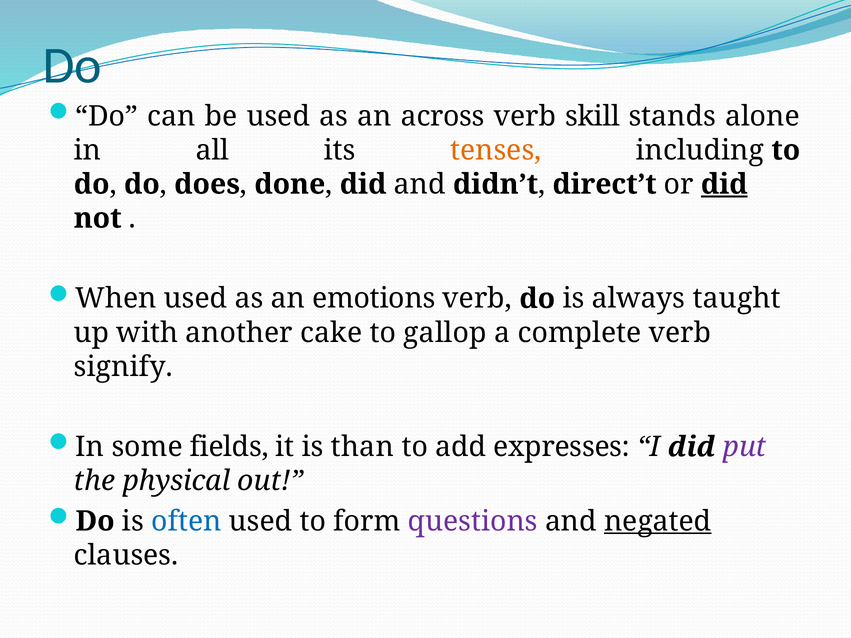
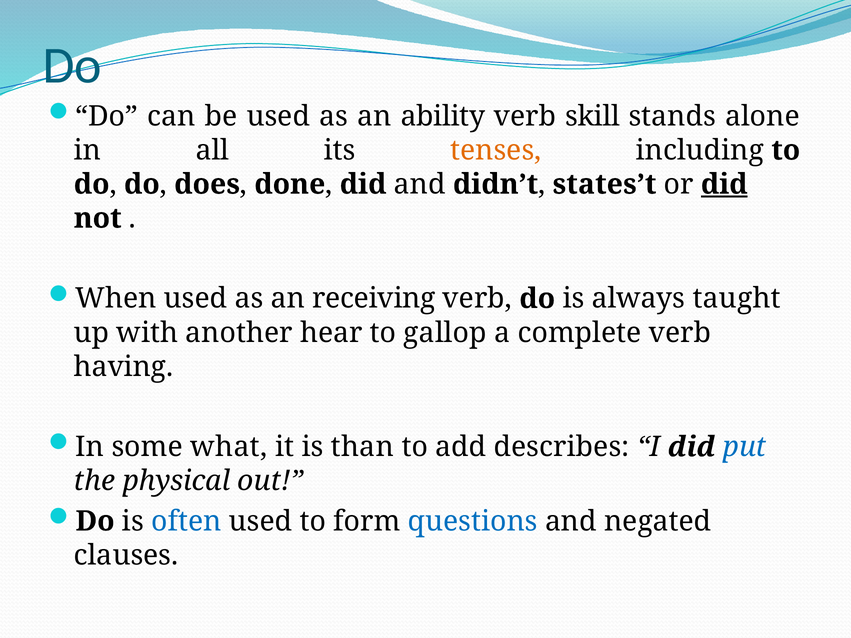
across: across -> ability
direct’t: direct’t -> states’t
emotions: emotions -> receiving
cake: cake -> hear
signify: signify -> having
fields: fields -> what
expresses: expresses -> describes
put colour: purple -> blue
questions colour: purple -> blue
negated underline: present -> none
